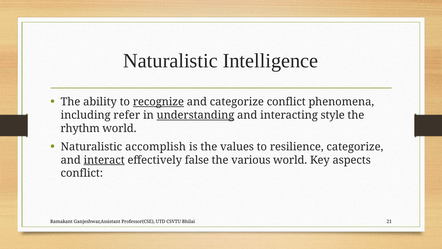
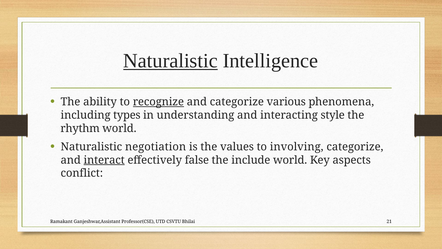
Naturalistic at (171, 61) underline: none -> present
categorize conflict: conflict -> various
refer: refer -> types
understanding underline: present -> none
accomplish: accomplish -> negotiation
resilience: resilience -> involving
various: various -> include
